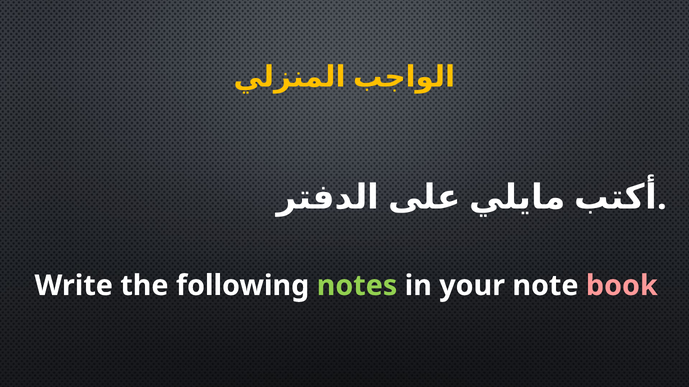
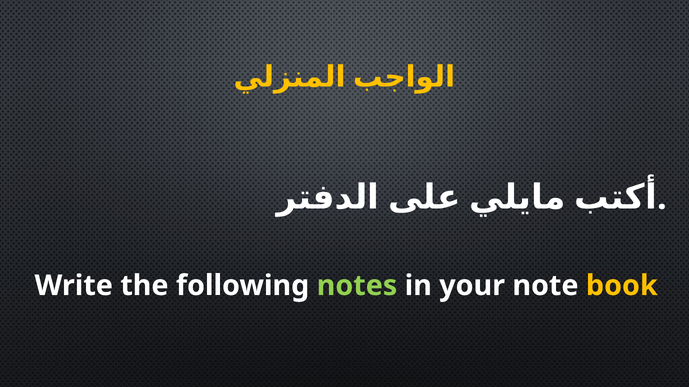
book colour: pink -> yellow
